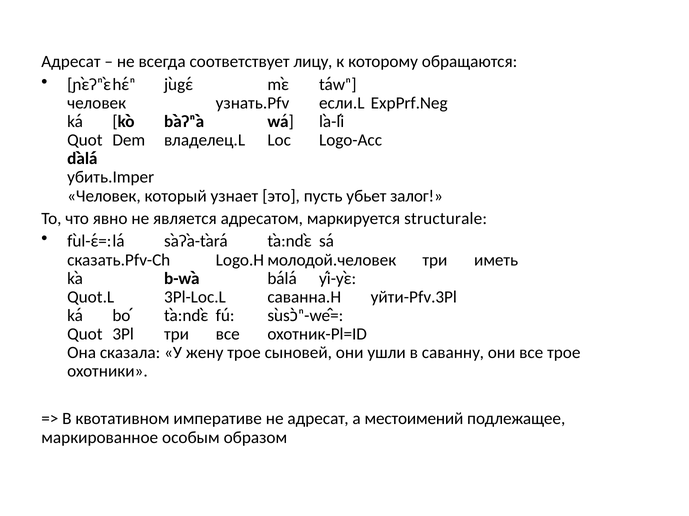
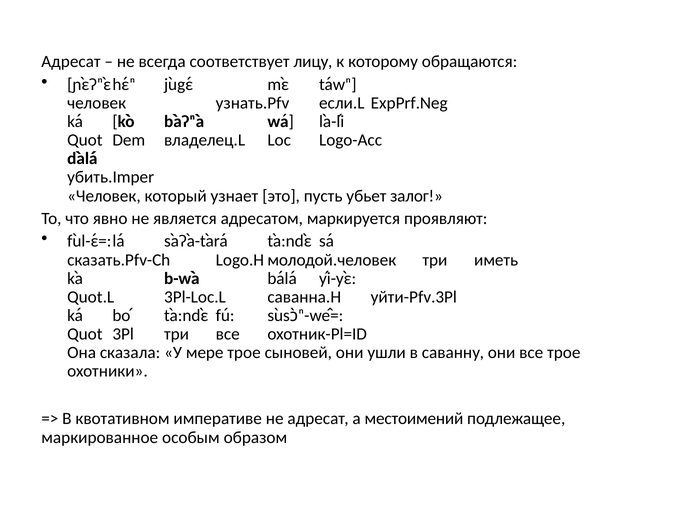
structurale: structurale -> проявляют
жену: жену -> мере
